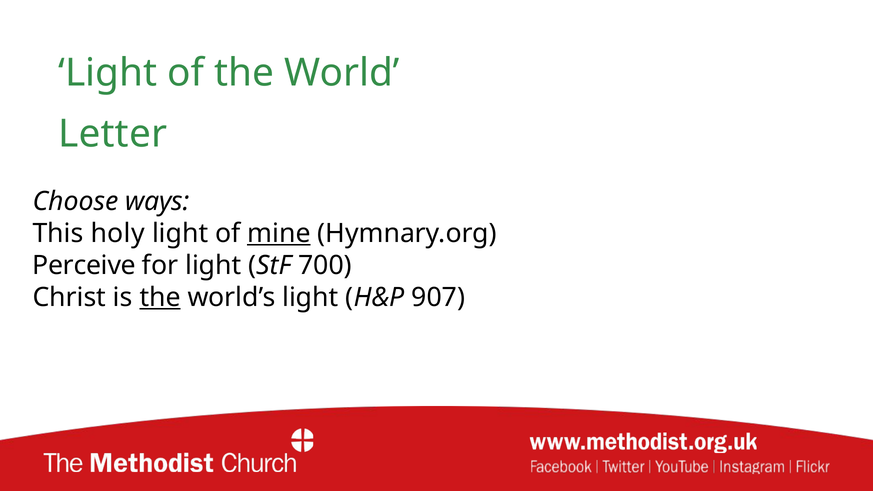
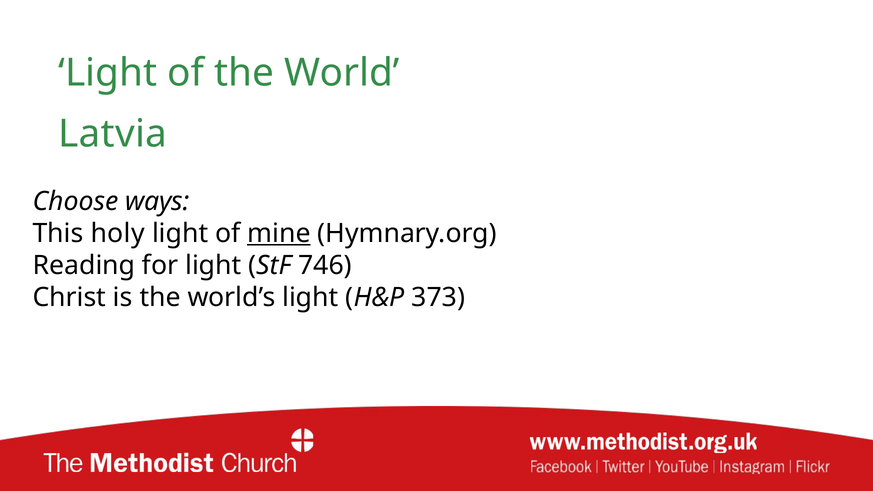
Letter: Letter -> Latvia
Perceive: Perceive -> Reading
700: 700 -> 746
the at (160, 297) underline: present -> none
907: 907 -> 373
